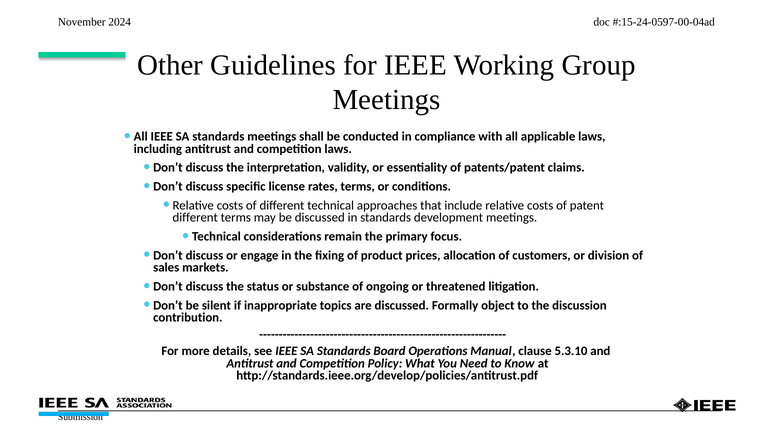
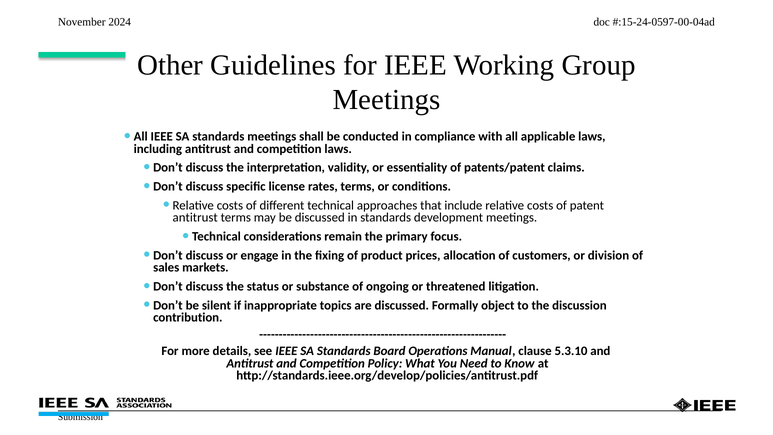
different at (195, 218): different -> antitrust
